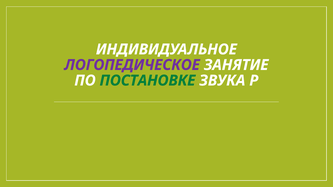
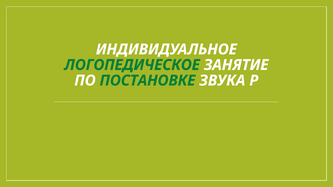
ЛОГОПЕДИЧЕСКОЕ colour: purple -> green
